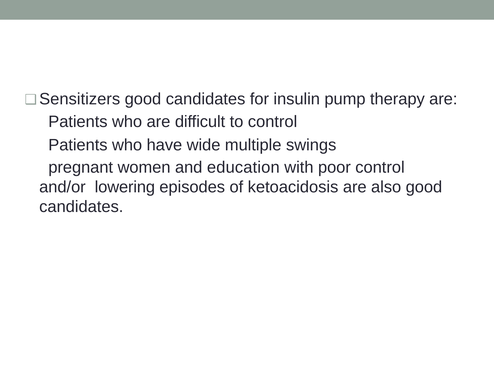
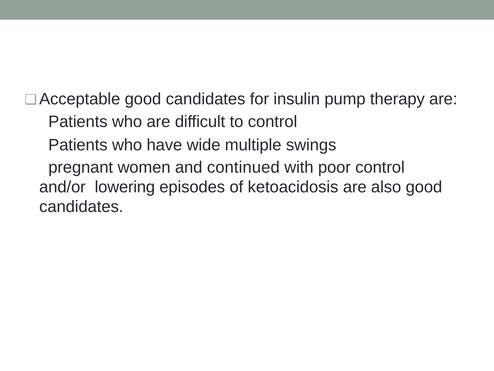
Sensitizers: Sensitizers -> Acceptable
education: education -> continued
